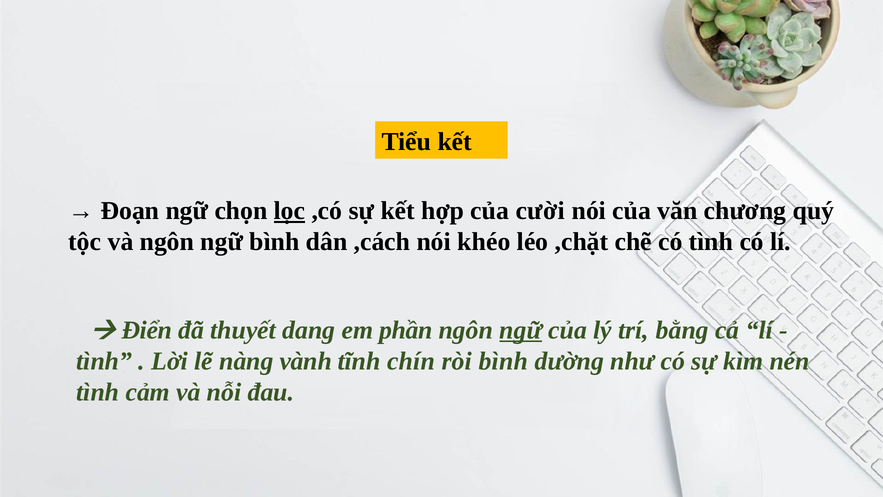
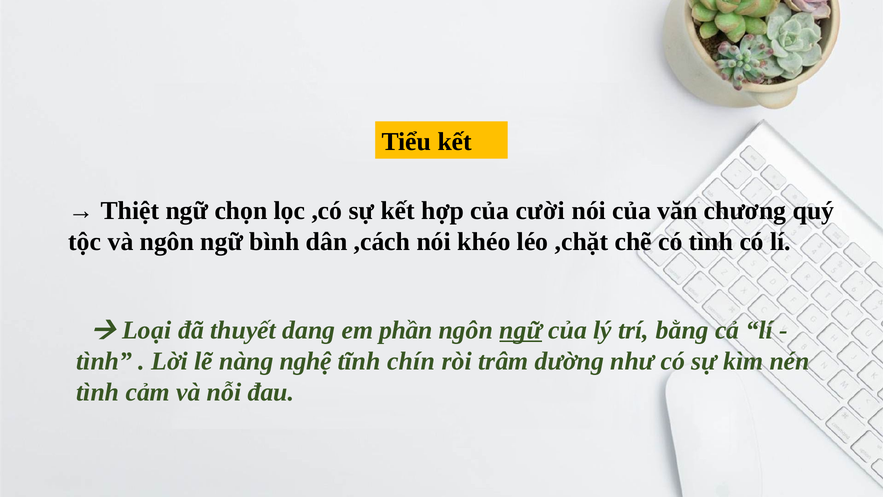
Đoạn: Đoạn -> Thiệt
lọc underline: present -> none
Điển: Điển -> Loại
vành: vành -> nghệ
ròi bình: bình -> trâm
